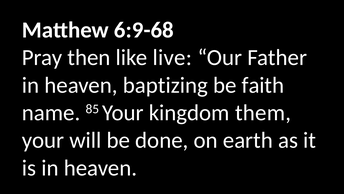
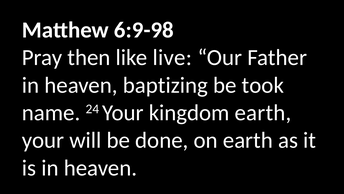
6:9-68: 6:9-68 -> 6:9-98
faith: faith -> took
85: 85 -> 24
kingdom them: them -> earth
